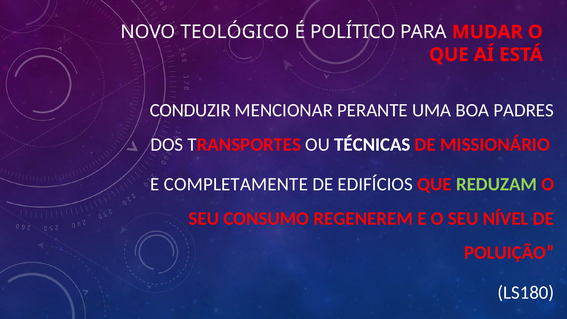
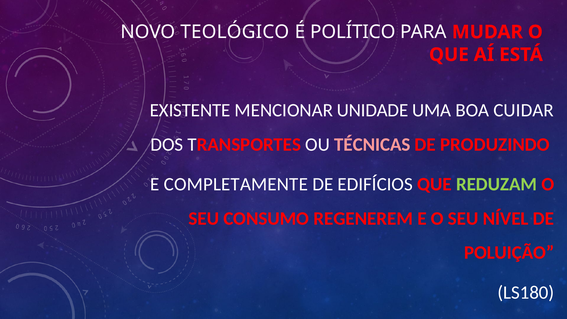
CONDUZIR: CONDUZIR -> EXISTENTE
PERANTE: PERANTE -> UNIDADE
PADRES: PADRES -> CUIDAR
TÉCNICAS colour: white -> pink
MISSIONÁRIO: MISSIONÁRIO -> PRODUZINDO
